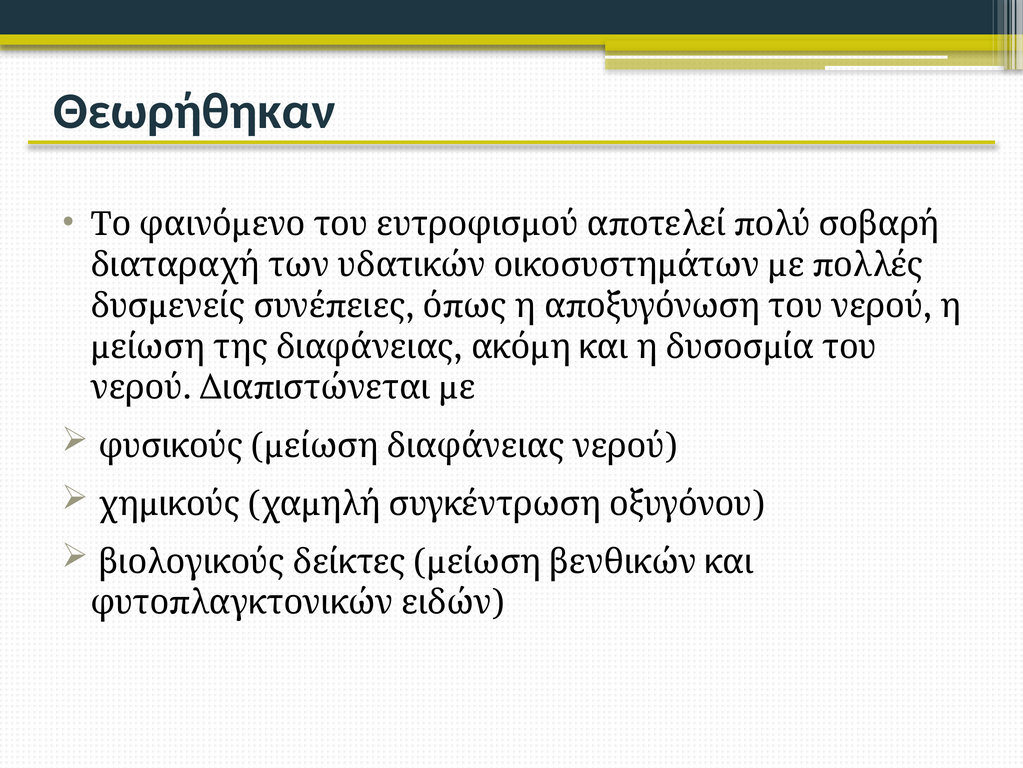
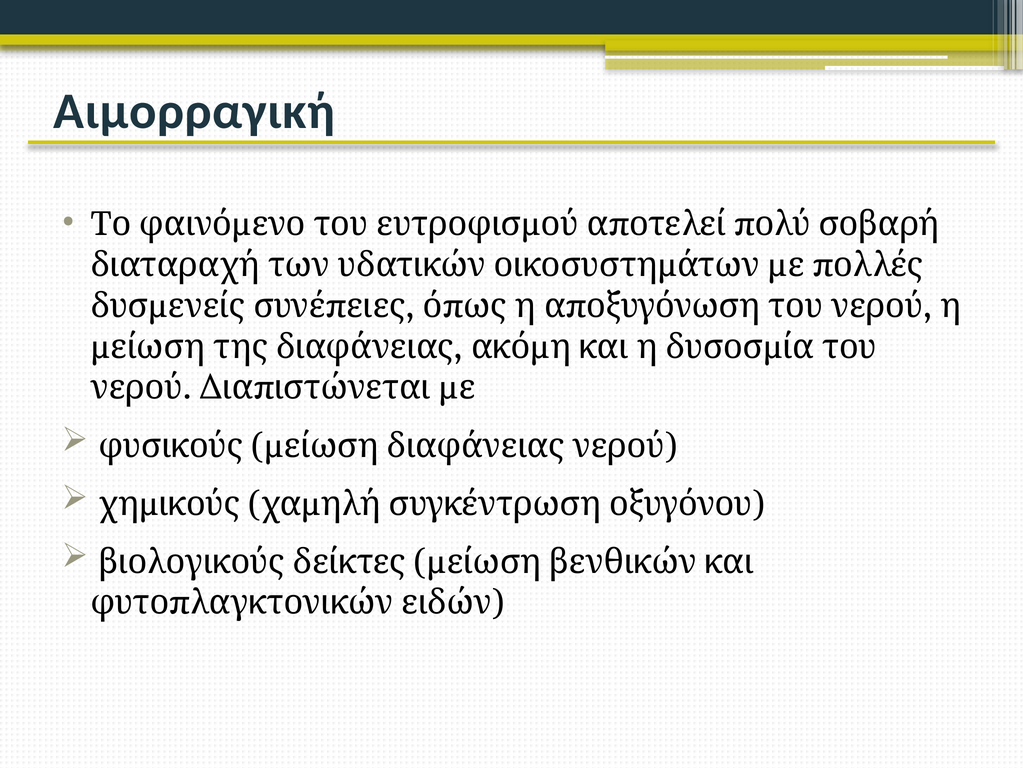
Θεωρήθηκαν: Θεωρήθηκαν -> Αιμορραγική
